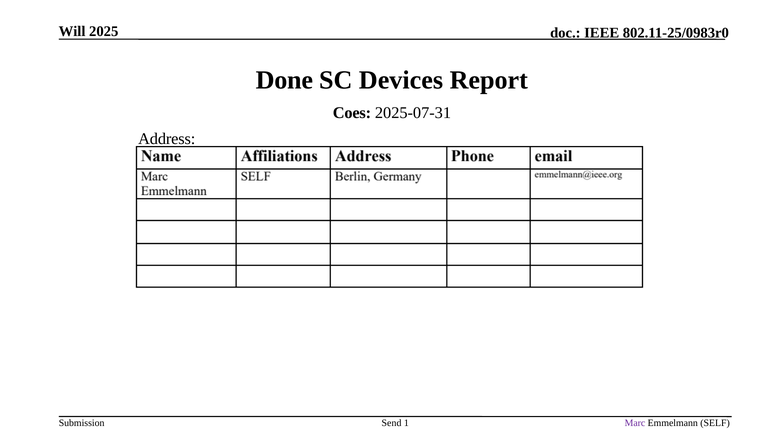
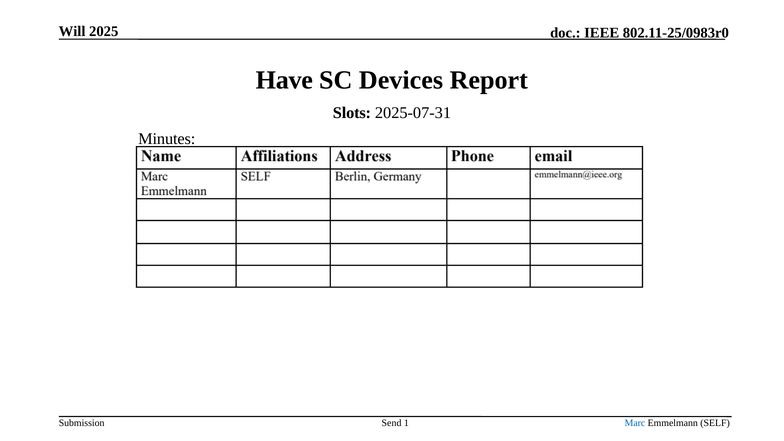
Done: Done -> Have
Coes: Coes -> Slots
Address: Address -> Minutes
Marc colour: purple -> blue
